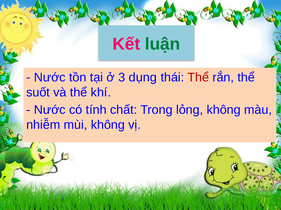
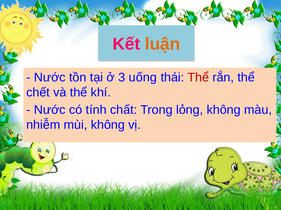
luận colour: green -> orange
dụng: dụng -> uống
suốt: suốt -> chết
